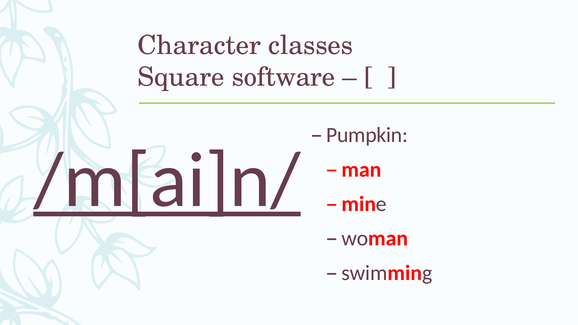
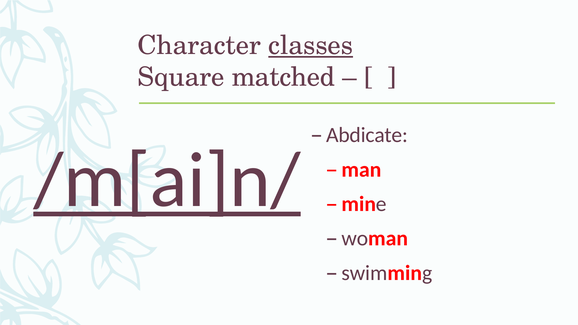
classes underline: none -> present
software: software -> matched
Pumpkin: Pumpkin -> Abdicate
